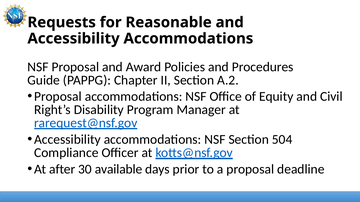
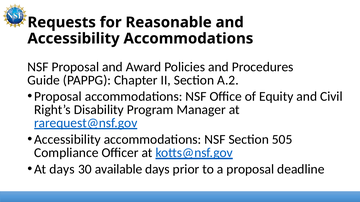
504: 504 -> 505
At after: after -> days
